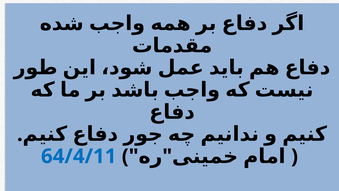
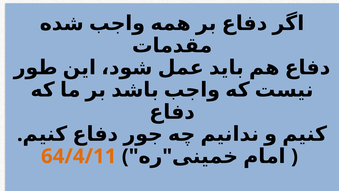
64/4/11 colour: blue -> orange
